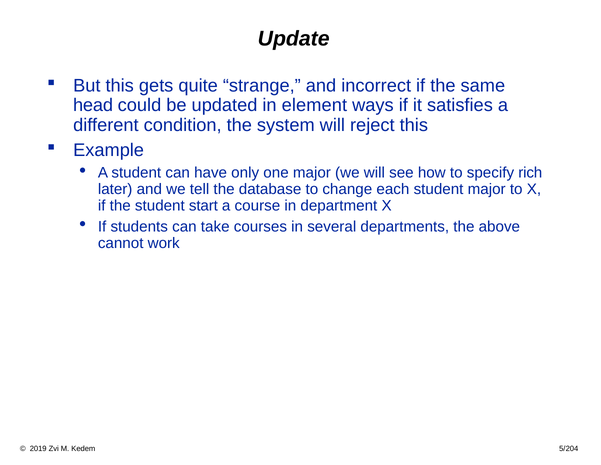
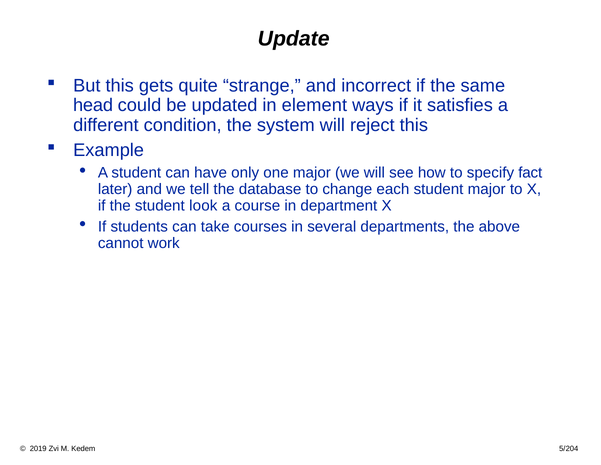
rich: rich -> fact
start: start -> look
